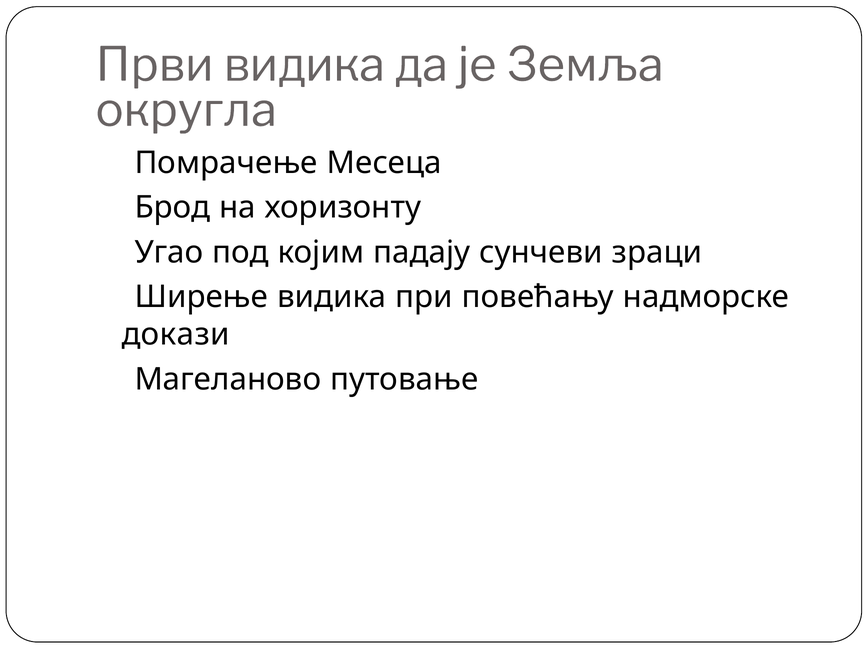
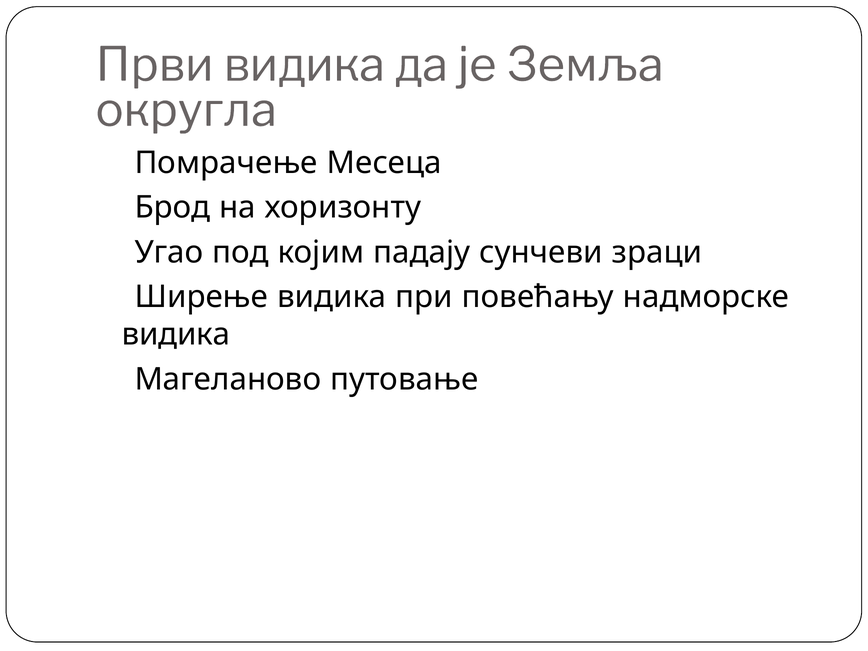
докази at (176, 335): докази -> видика
